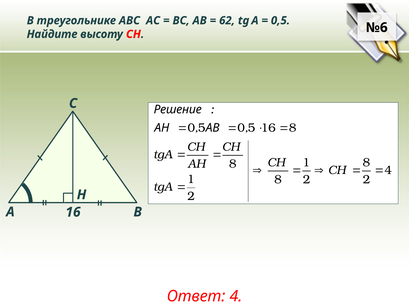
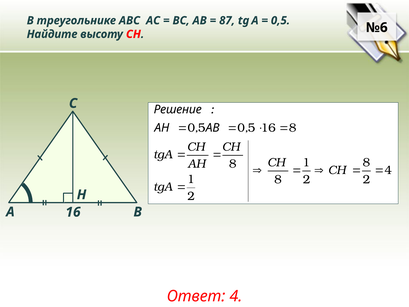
62: 62 -> 87
